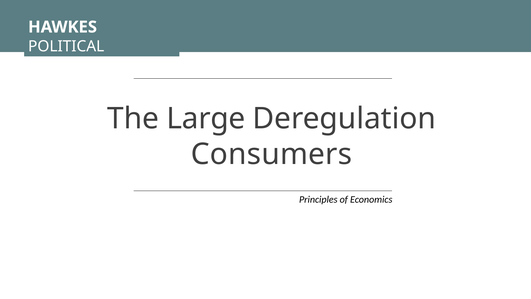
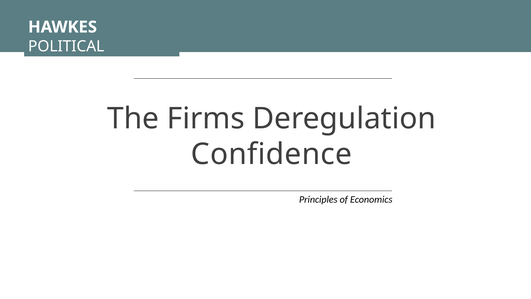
Large: Large -> Firms
Consumers: Consumers -> Confidence
